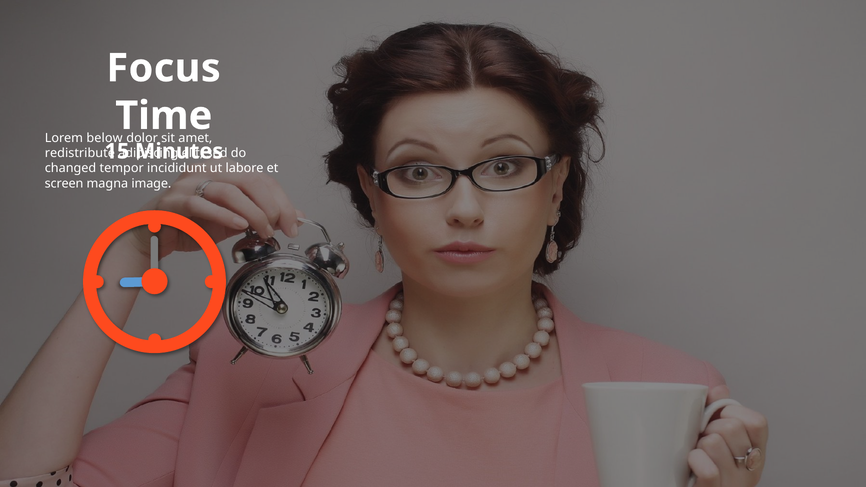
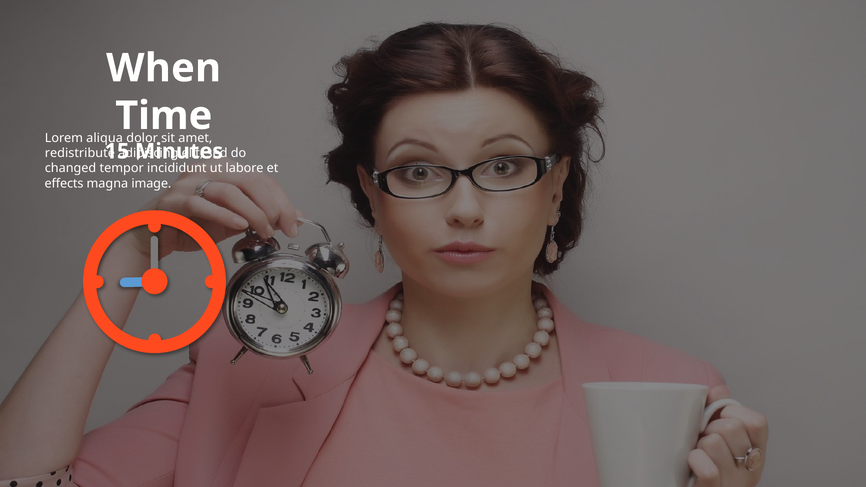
Focus: Focus -> When
below: below -> aliqua
screen: screen -> effects
